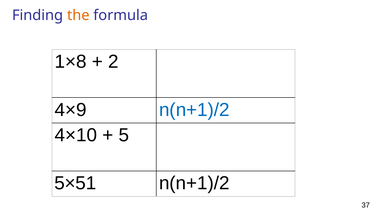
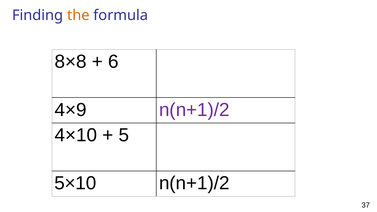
1×8: 1×8 -> 8×8
2: 2 -> 6
n(n+1)/2 at (194, 110) colour: blue -> purple
5×51: 5×51 -> 5×10
